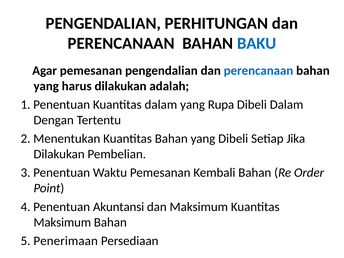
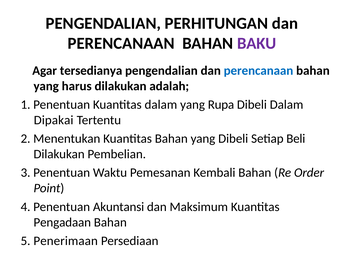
BAKU colour: blue -> purple
Agar pemesanan: pemesanan -> tersedianya
Dengan: Dengan -> Dipakai
Jika: Jika -> Beli
Maksimum at (62, 222): Maksimum -> Pengadaan
